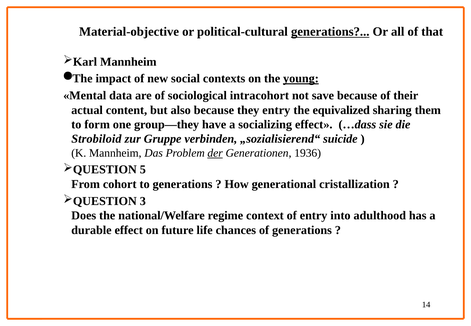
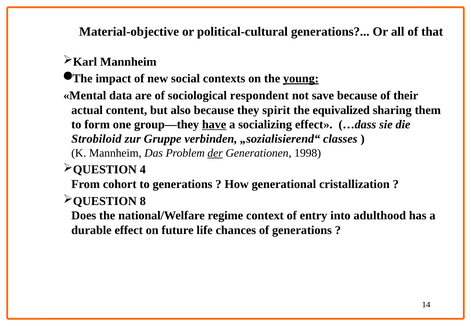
generations at (330, 32) underline: present -> none
intracohort: intracohort -> respondent
they entry: entry -> spirit
have underline: none -> present
suicide: suicide -> classes
1936: 1936 -> 1998
5: 5 -> 4
3: 3 -> 8
